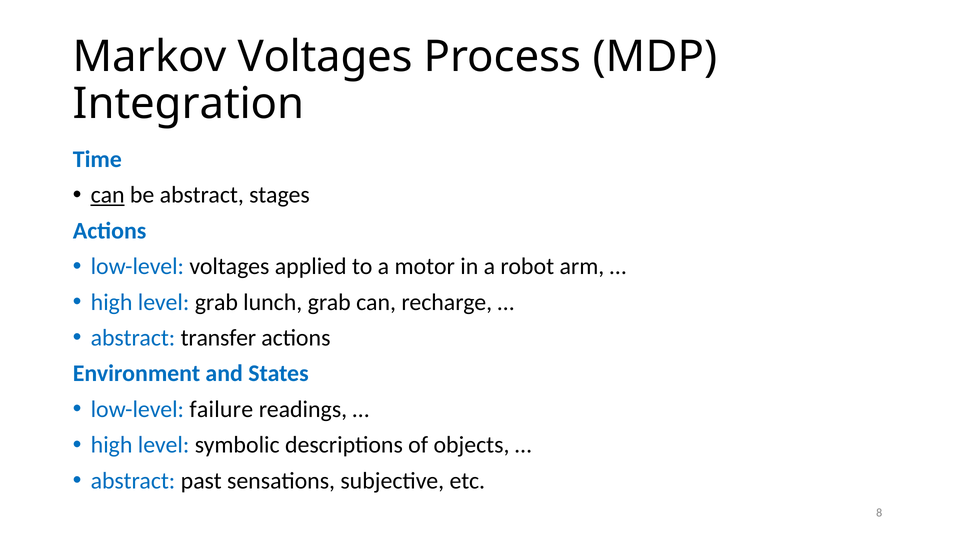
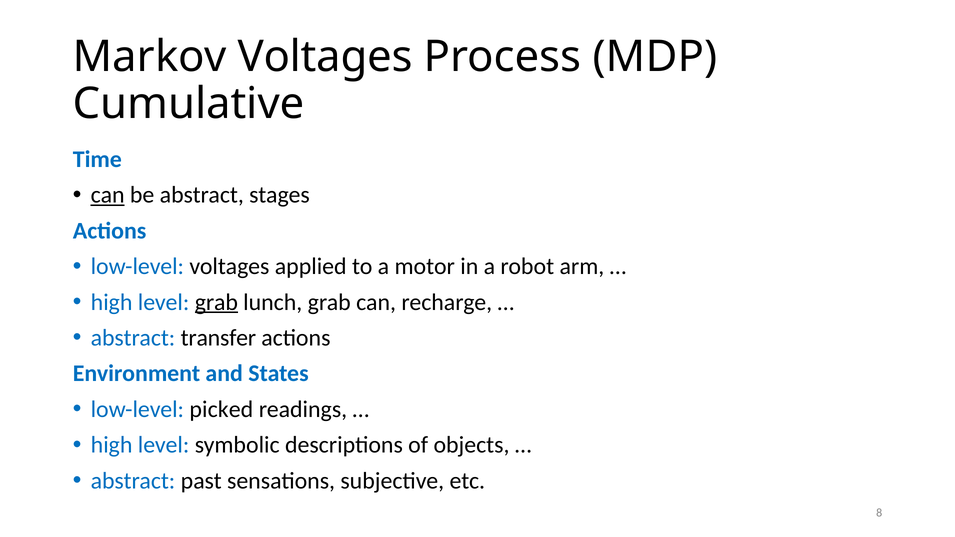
Integration: Integration -> Cumulative
grab at (216, 302) underline: none -> present
failure: failure -> picked
